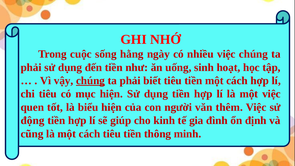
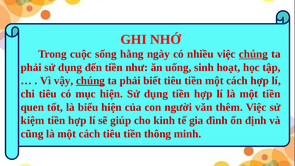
chúng at (253, 54) underline: none -> present
một việc: việc -> tiền
động: động -> kiệm
